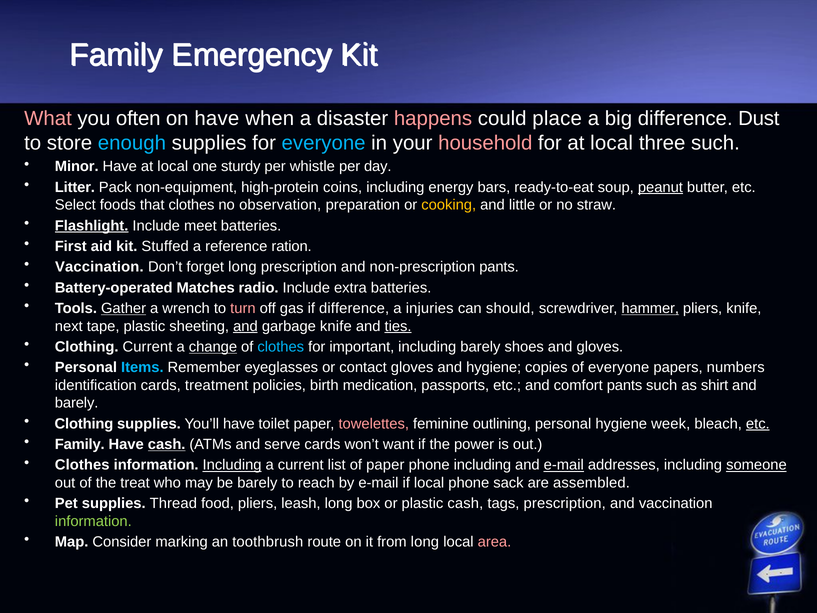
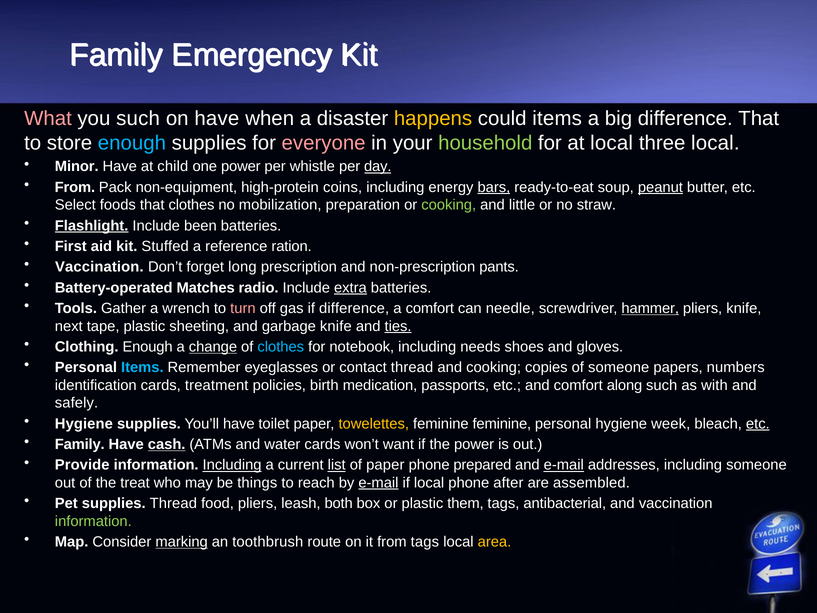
you often: often -> such
happens colour: pink -> yellow
could place: place -> items
difference Dust: Dust -> That
everyone at (324, 143) colour: light blue -> pink
household colour: pink -> light green
three such: such -> local
Have at local: local -> child
one sturdy: sturdy -> power
day underline: none -> present
Litter at (75, 187): Litter -> From
bars underline: none -> present
observation: observation -> mobilization
cooking at (449, 205) colour: yellow -> light green
meet: meet -> been
extra underline: none -> present
Gather underline: present -> none
a injuries: injuries -> comfort
should: should -> needle
and at (245, 326) underline: present -> none
Clothing Current: Current -> Enough
important: important -> notebook
including barely: barely -> needs
contact gloves: gloves -> thread
and hygiene: hygiene -> cooking
of everyone: everyone -> someone
comfort pants: pants -> along
shirt: shirt -> with
barely at (77, 403): barely -> safely
Clothing at (84, 424): Clothing -> Hygiene
towelettes colour: pink -> yellow
feminine outlining: outlining -> feminine
serve: serve -> water
Clothes at (82, 465): Clothes -> Provide
list underline: none -> present
phone including: including -> prepared
someone at (756, 465) underline: present -> none
be barely: barely -> things
e-mail at (378, 483) underline: none -> present
sack: sack -> after
leash long: long -> both
plastic cash: cash -> them
tags prescription: prescription -> antibacterial
marking underline: none -> present
from long: long -> tags
area colour: pink -> yellow
